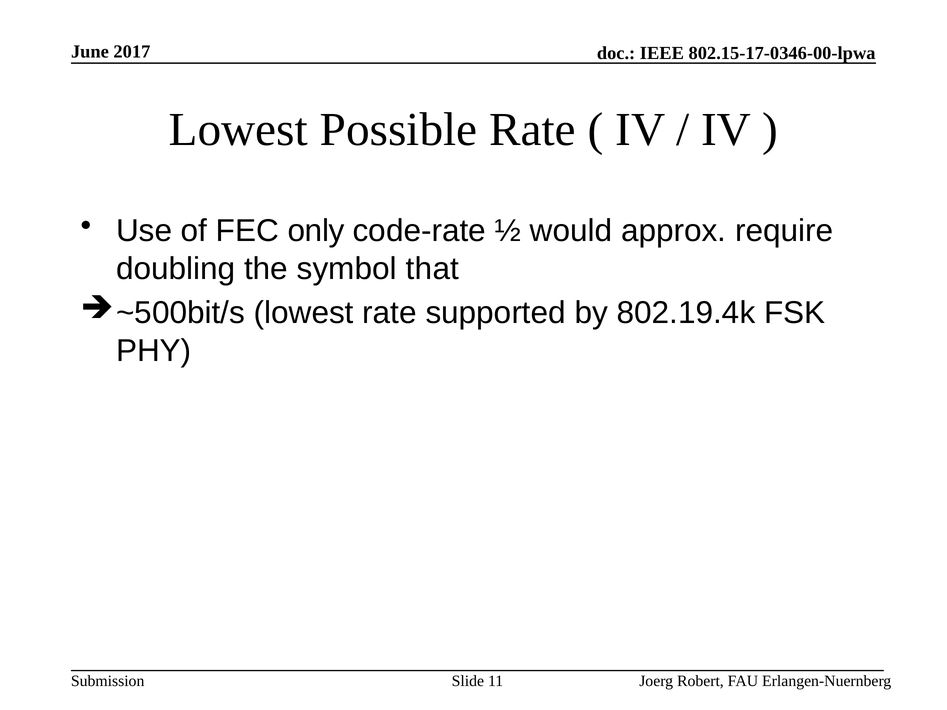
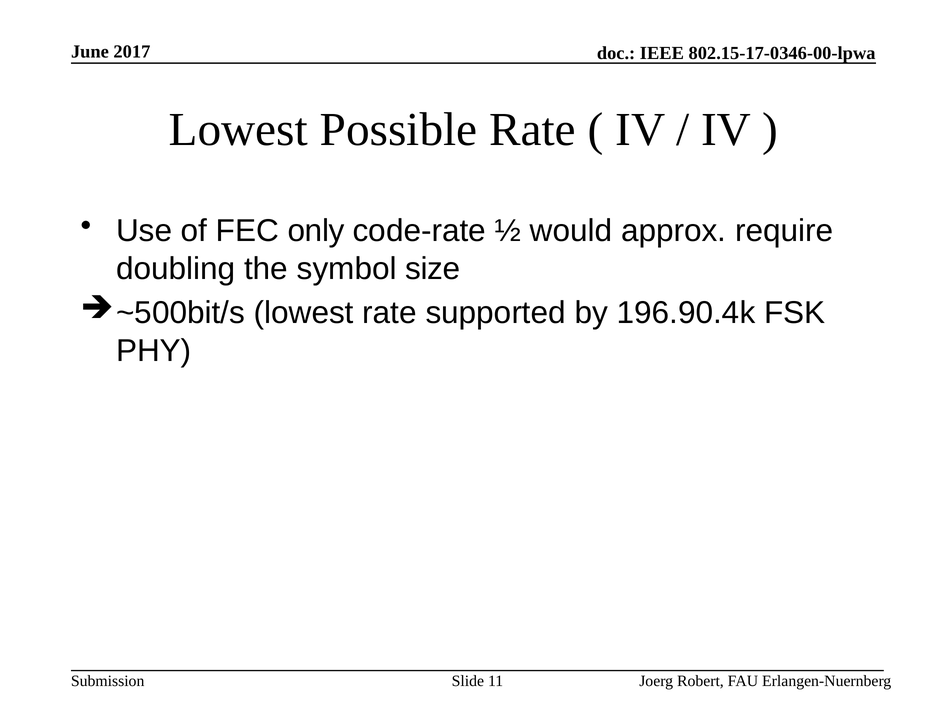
that: that -> size
802.19.4k: 802.19.4k -> 196.90.4k
